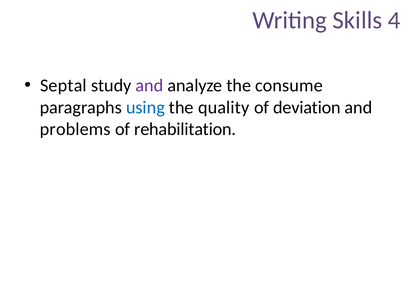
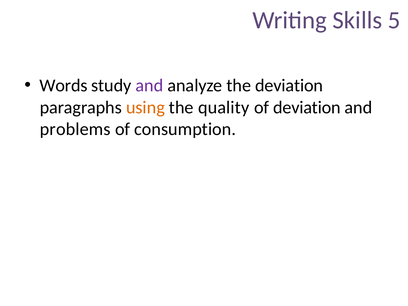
4: 4 -> 5
Septal: Septal -> Words
the consume: consume -> deviation
using colour: blue -> orange
rehabilitation: rehabilitation -> consumption
